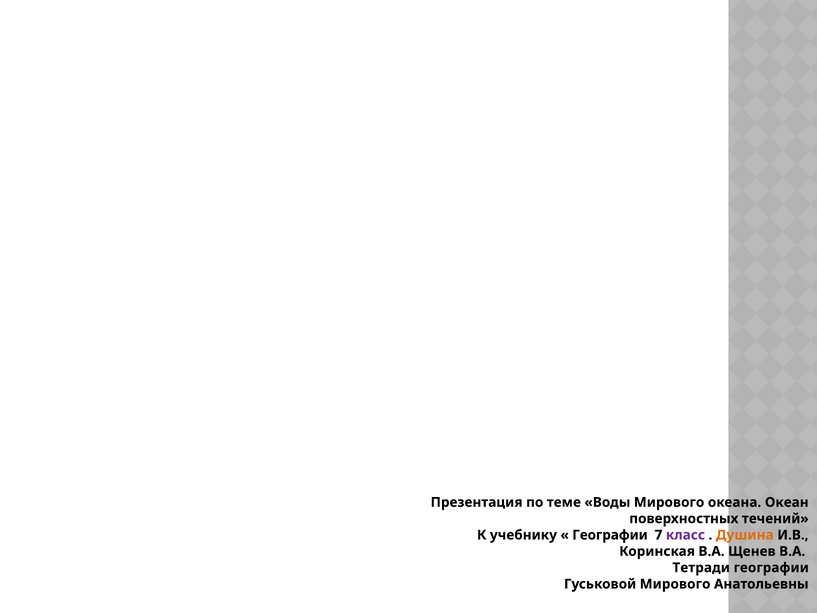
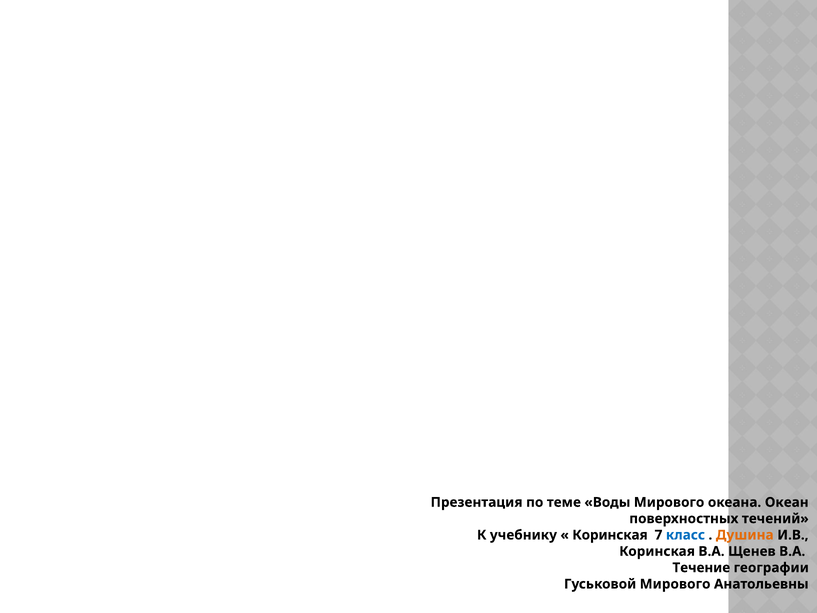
Географии at (610, 535): Географии -> Коринская
класс colour: purple -> blue
Тетради: Тетради -> Течение
